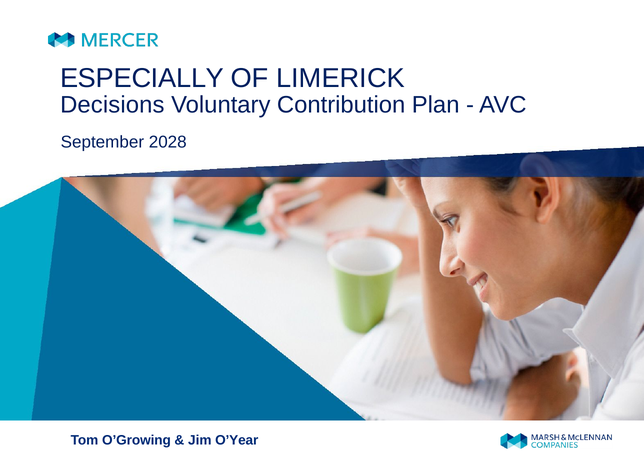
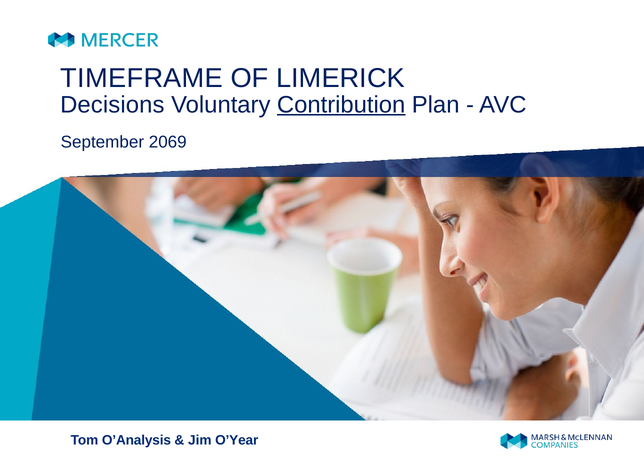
ESPECIALLY: ESPECIALLY -> TIMEFRAME
Contribution underline: none -> present
2028: 2028 -> 2069
O’Growing: O’Growing -> O’Analysis
